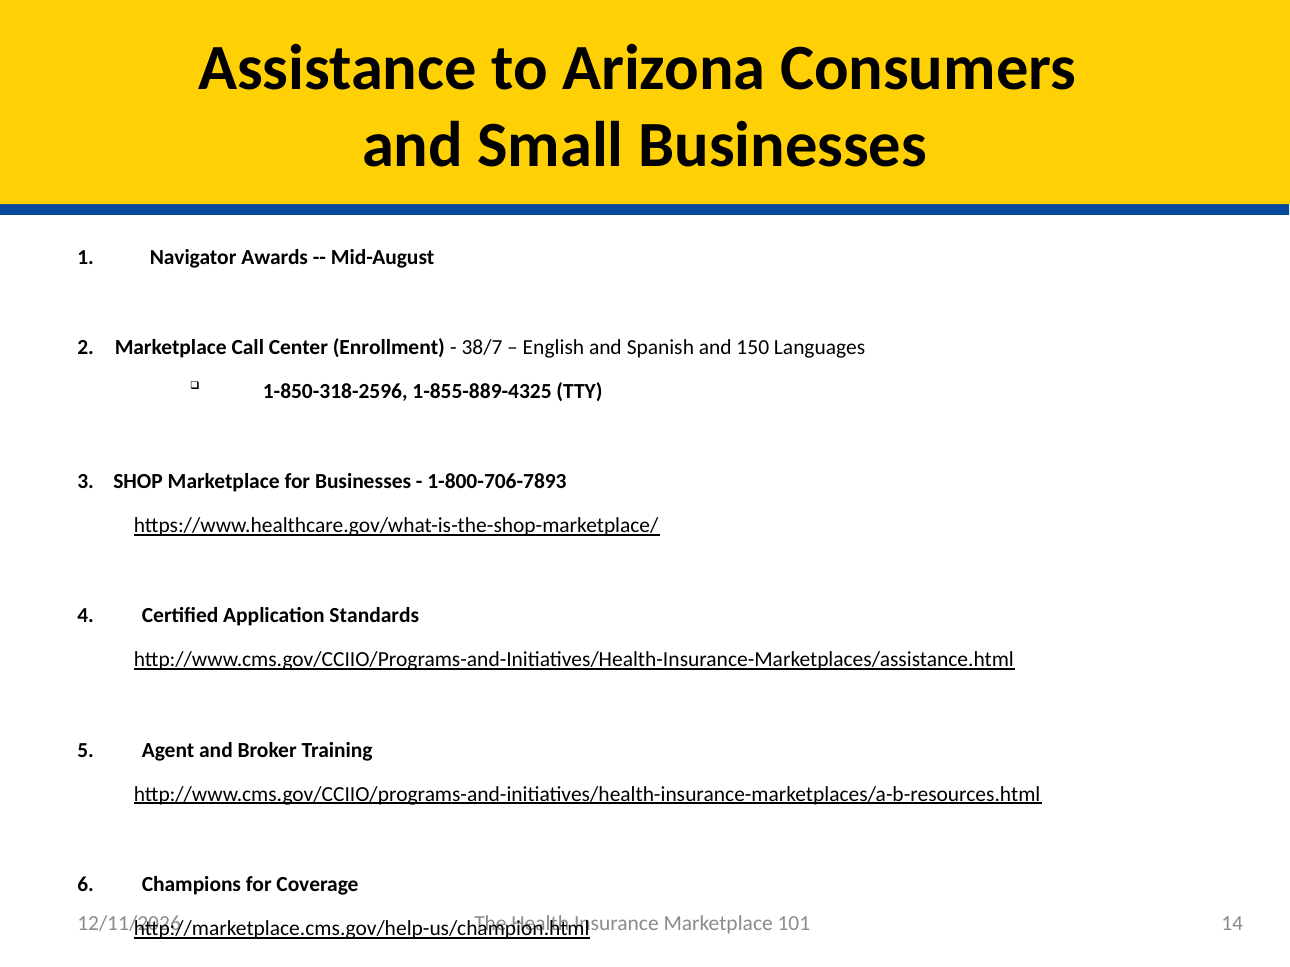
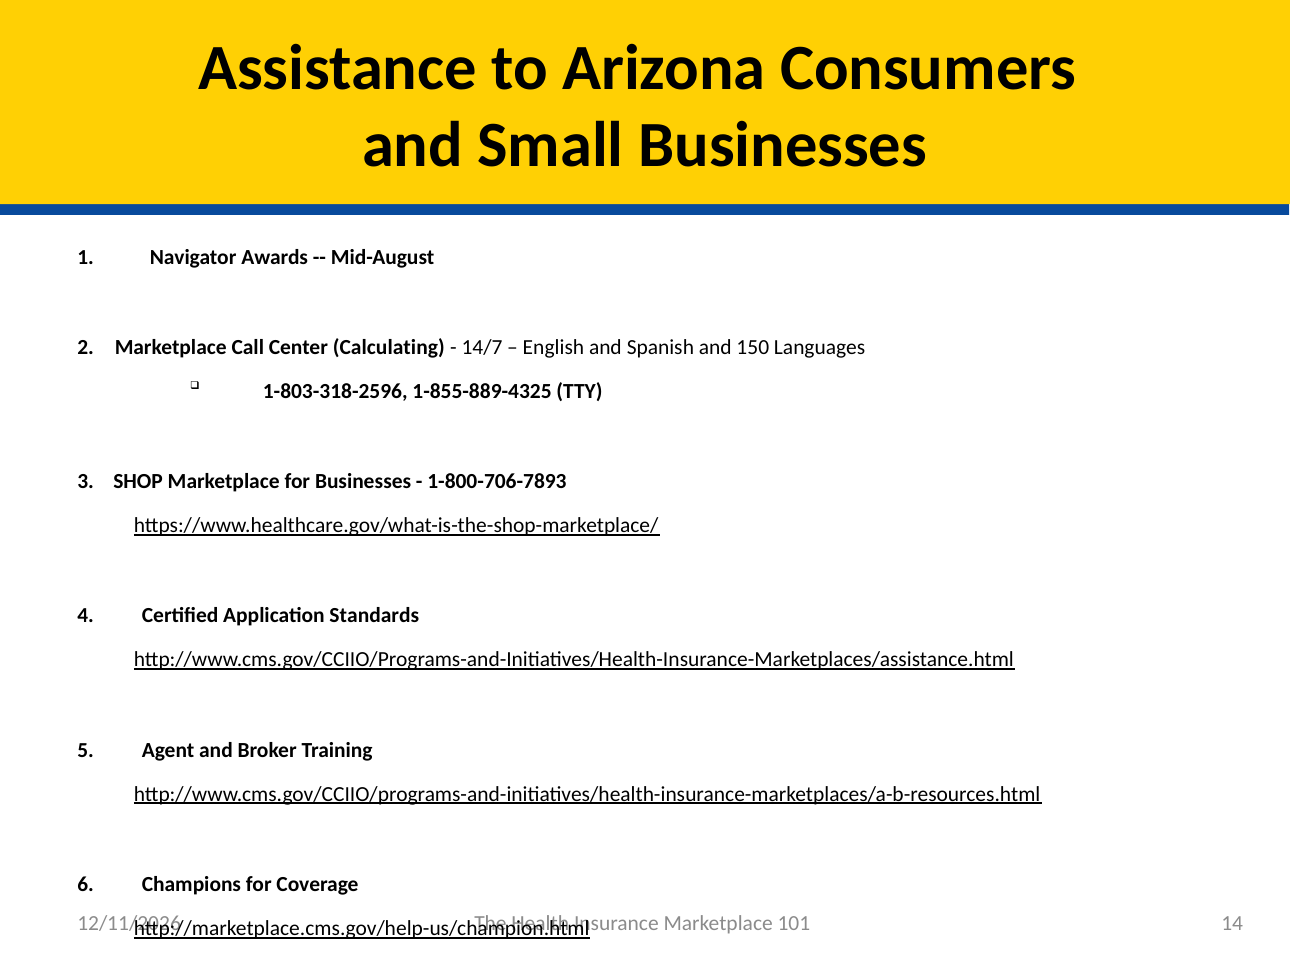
Enrollment: Enrollment -> Calculating
38/7: 38/7 -> 14/7
1-850-318-2596: 1-850-318-2596 -> 1-803-318-2596
